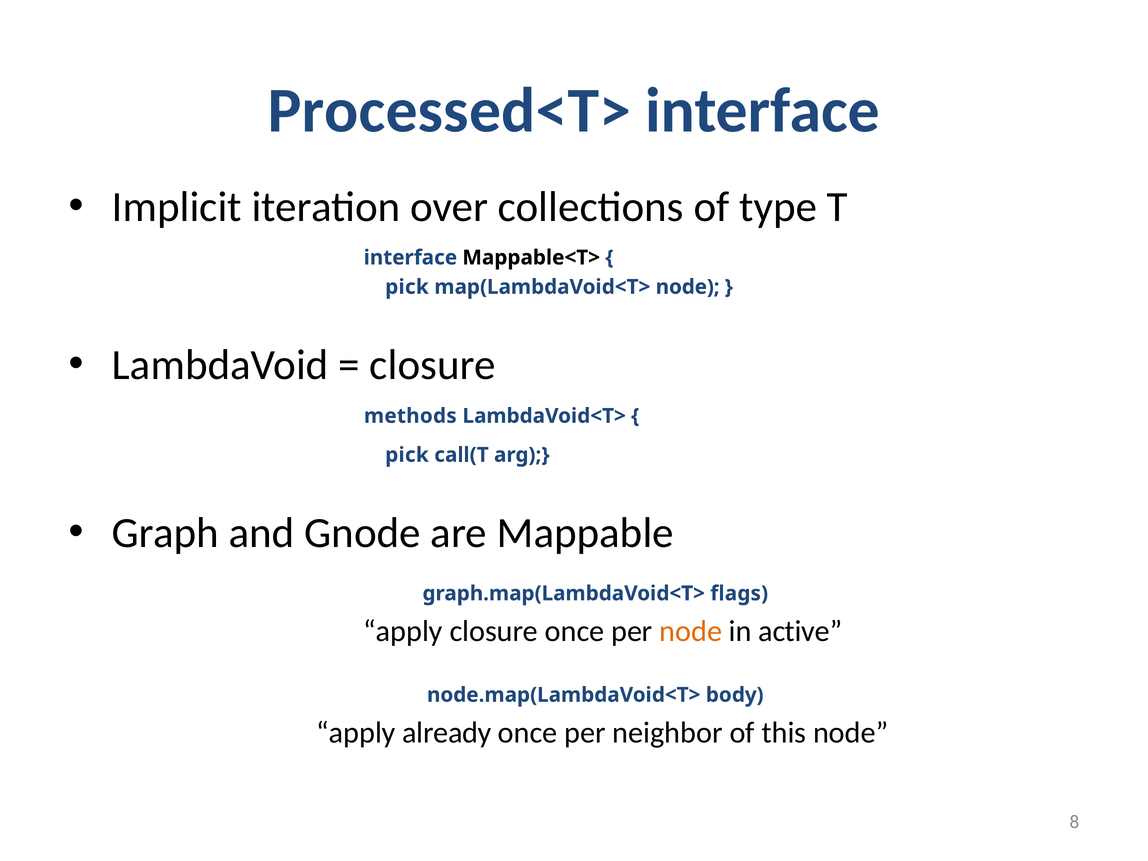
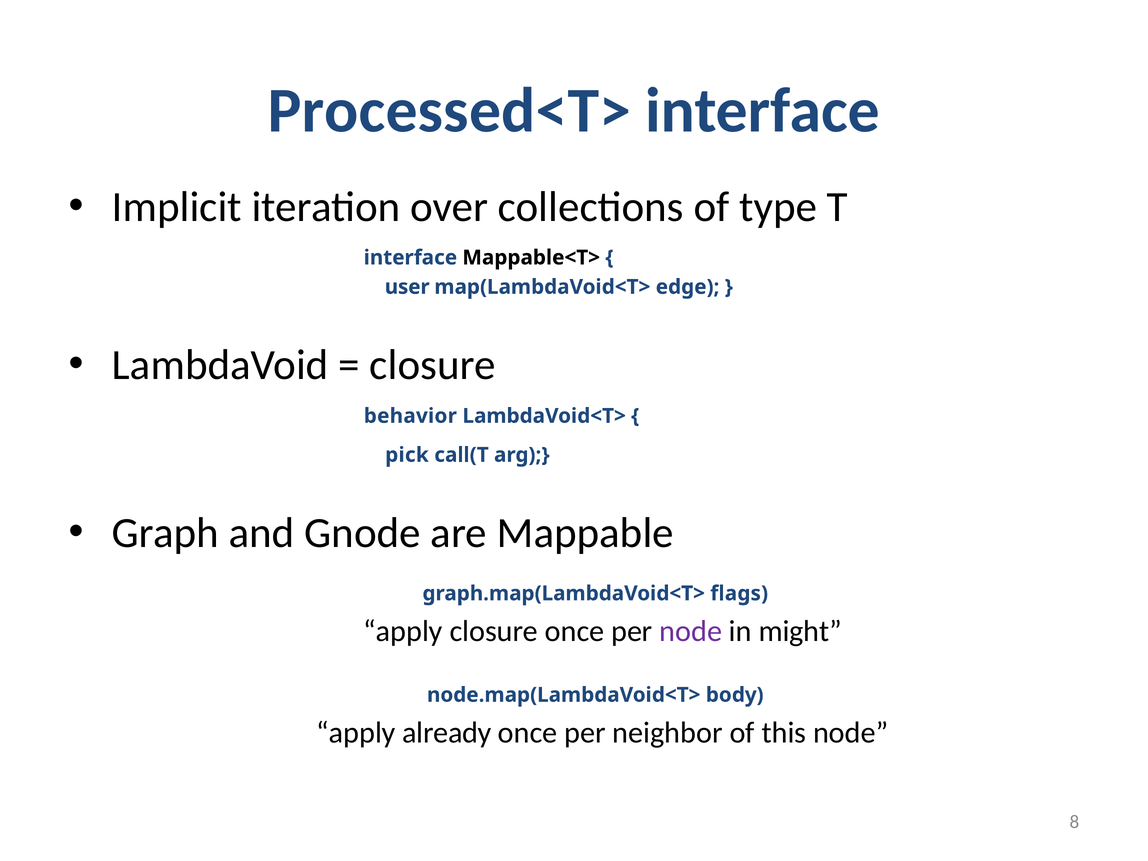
pick at (407, 287): pick -> user
map(LambdaVoid<T> node: node -> edge
methods: methods -> behavior
node at (691, 631) colour: orange -> purple
active: active -> might
